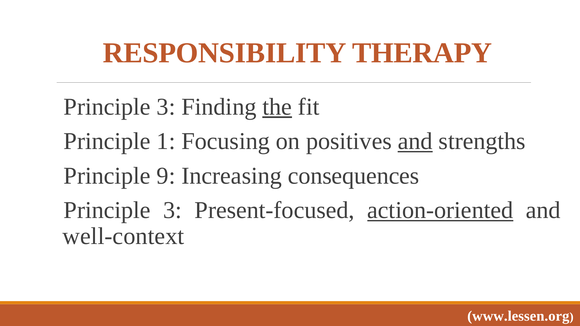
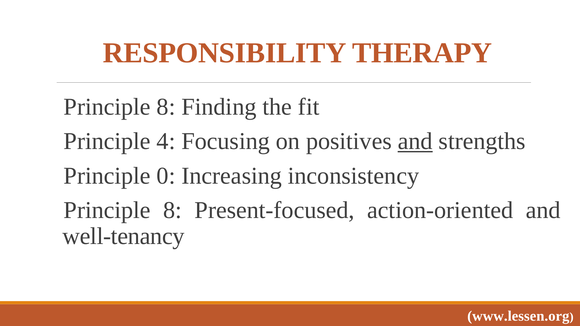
3 at (166, 107): 3 -> 8
the underline: present -> none
1: 1 -> 4
9: 9 -> 0
consequences: consequences -> inconsistency
3 at (173, 210): 3 -> 8
action-oriented underline: present -> none
well-context: well-context -> well-tenancy
